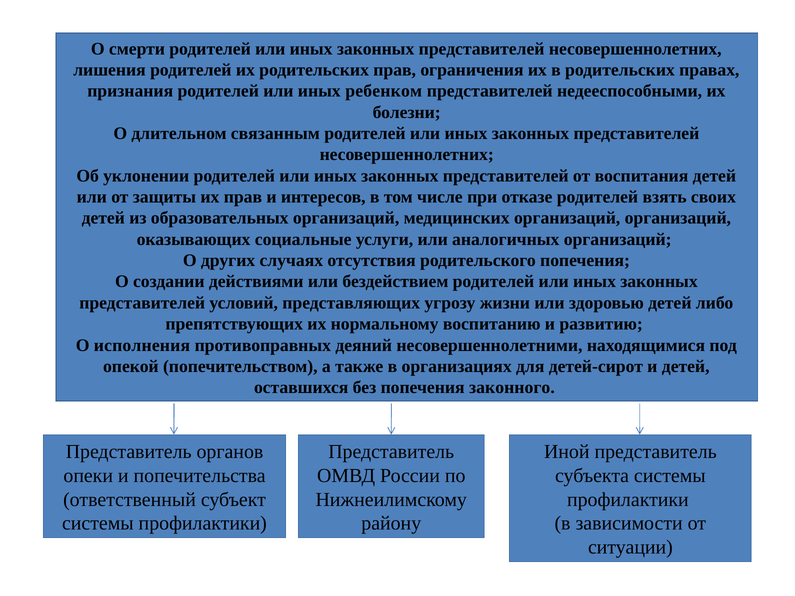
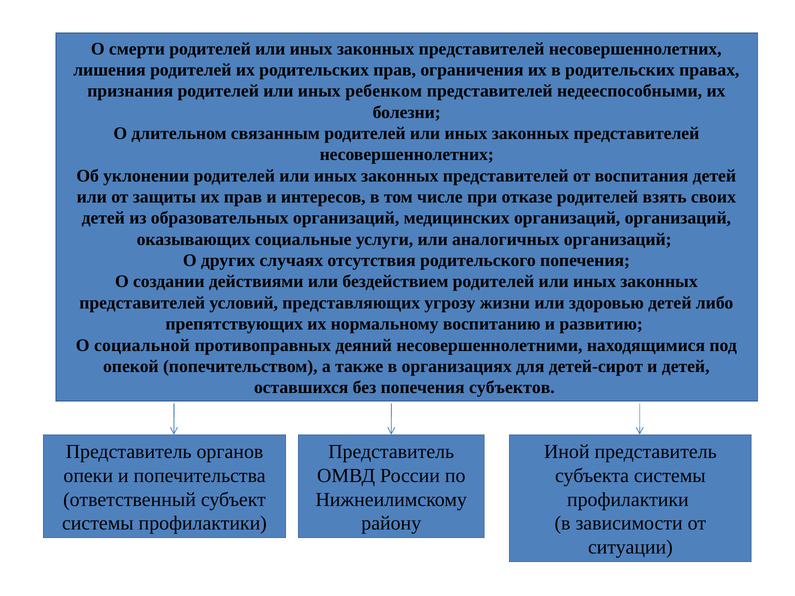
исполнения: исполнения -> социальной
законного: законного -> субъектов
